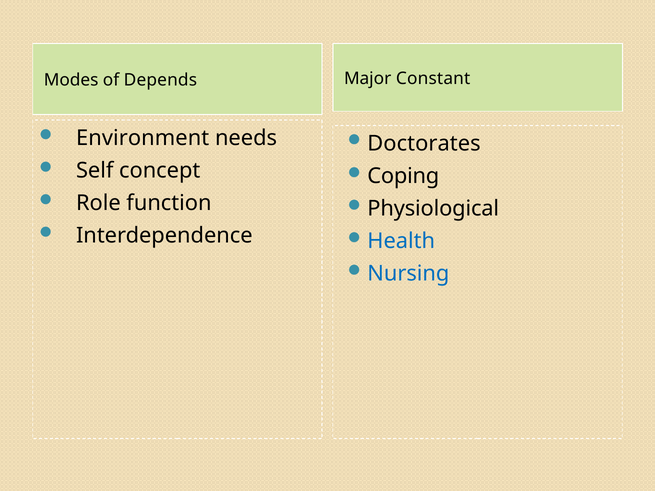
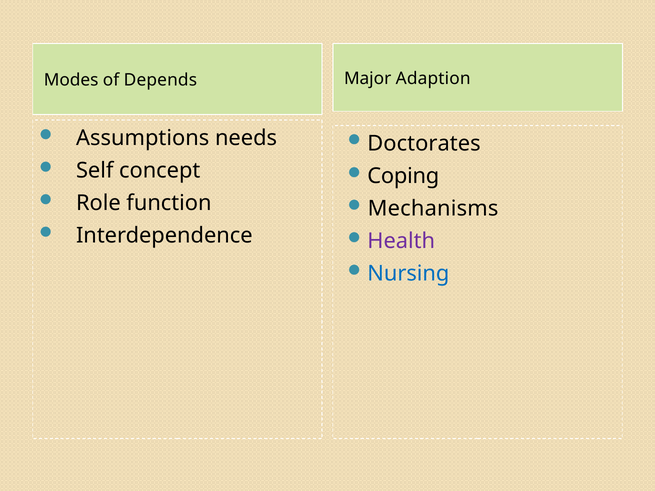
Constant: Constant -> Adaption
Environment: Environment -> Assumptions
Physiological: Physiological -> Mechanisms
Health colour: blue -> purple
